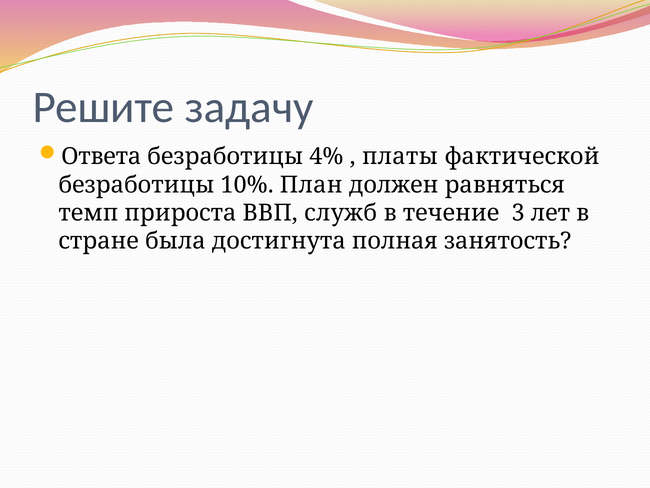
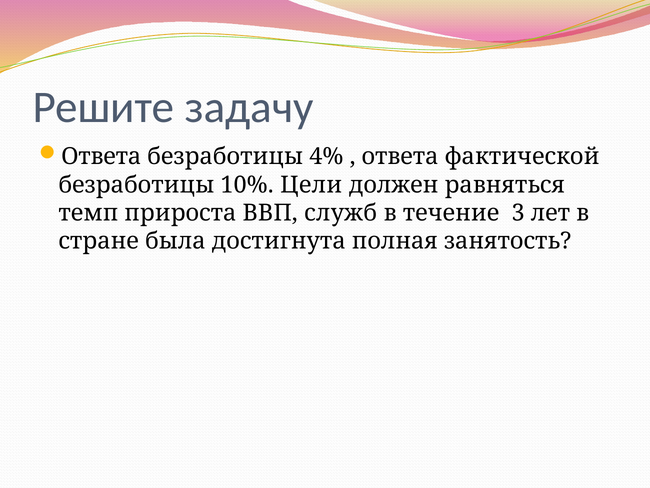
платы at (400, 156): платы -> ответа
План: План -> Цели
